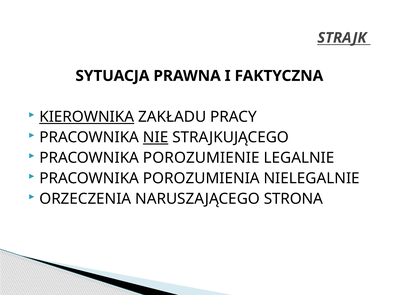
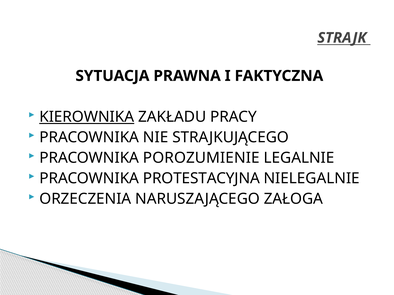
NIE underline: present -> none
POROZUMIENIA: POROZUMIENIA -> PROTESTACYJNA
STRONA: STRONA -> ZAŁOGA
